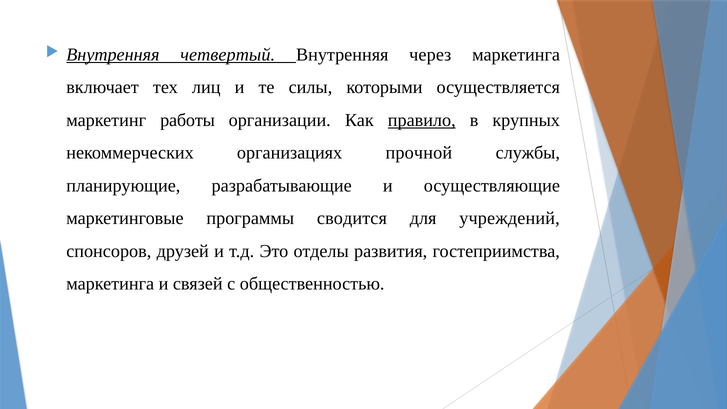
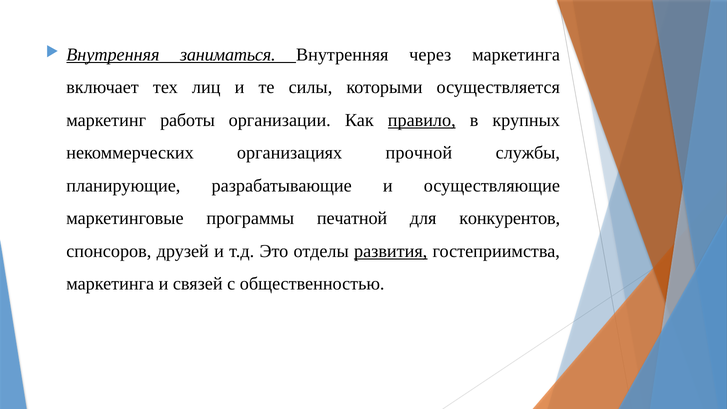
четвертый: четвертый -> заниматься
сводится: сводится -> печатной
учреждений: учреждений -> конкурентов
развития underline: none -> present
